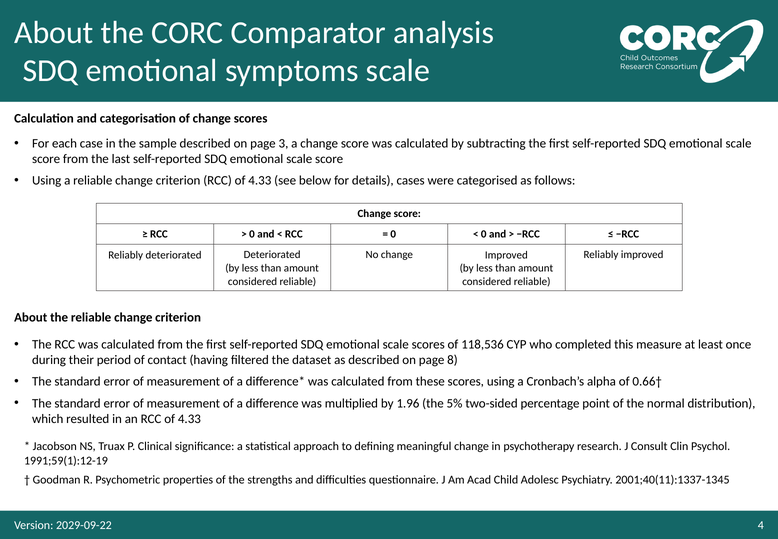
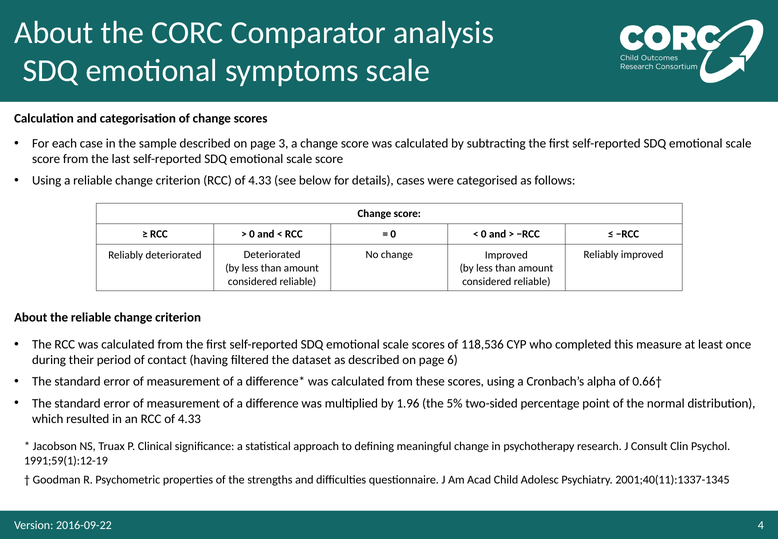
8: 8 -> 6
2029-09-22: 2029-09-22 -> 2016-09-22
